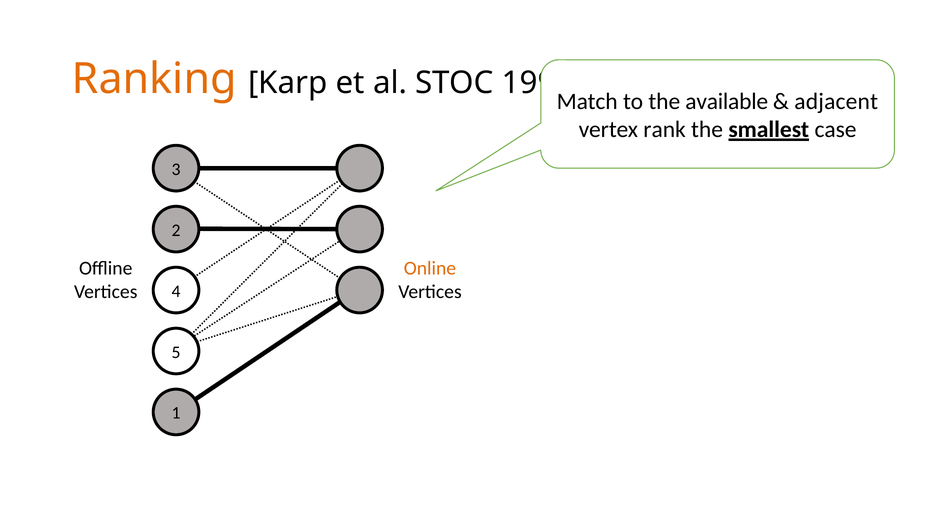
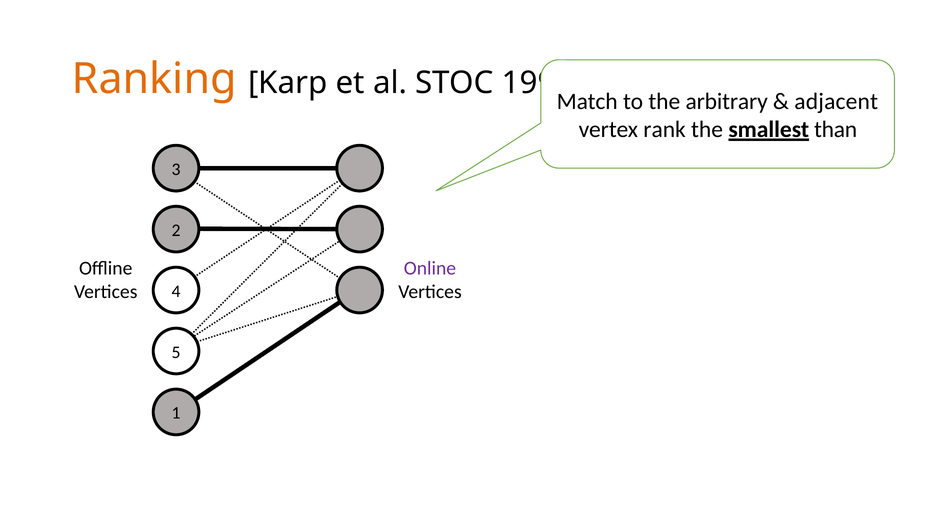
available: available -> arbitrary
case: case -> than
Online colour: orange -> purple
